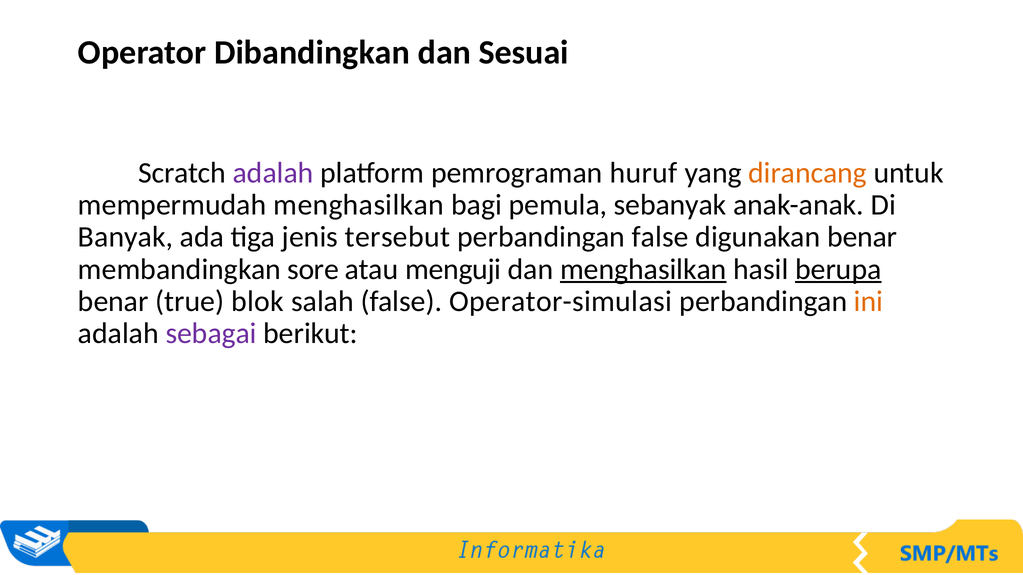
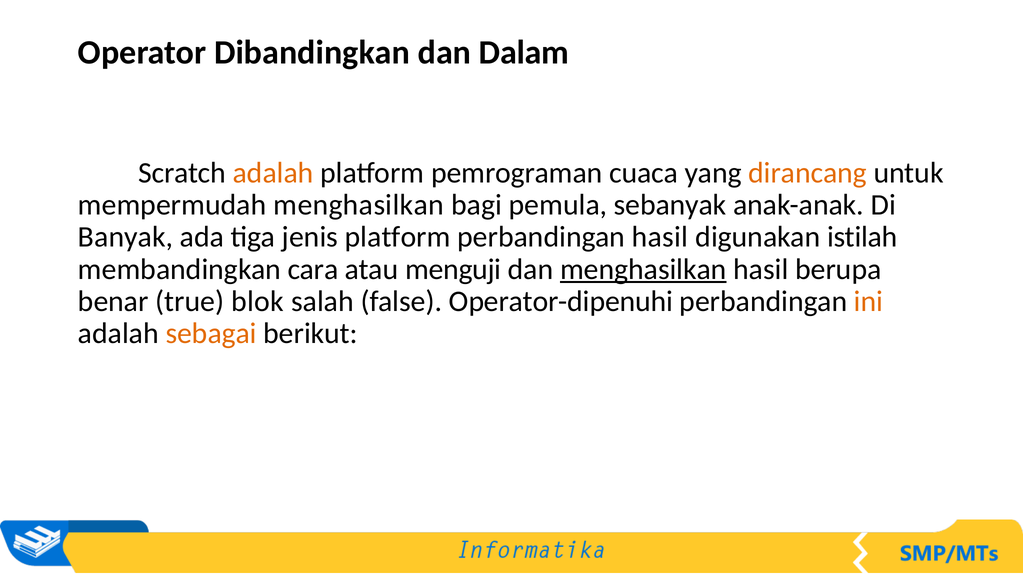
Sesuai: Sesuai -> Dalam
adalah at (273, 173) colour: purple -> orange
huruf: huruf -> cuaca
jenis tersebut: tersebut -> platform
perbandingan false: false -> hasil
digunakan benar: benar -> istilah
sore: sore -> cara
berupa underline: present -> none
Operator-simulasi: Operator-simulasi -> Operator-dipenuhi
sebagai colour: purple -> orange
